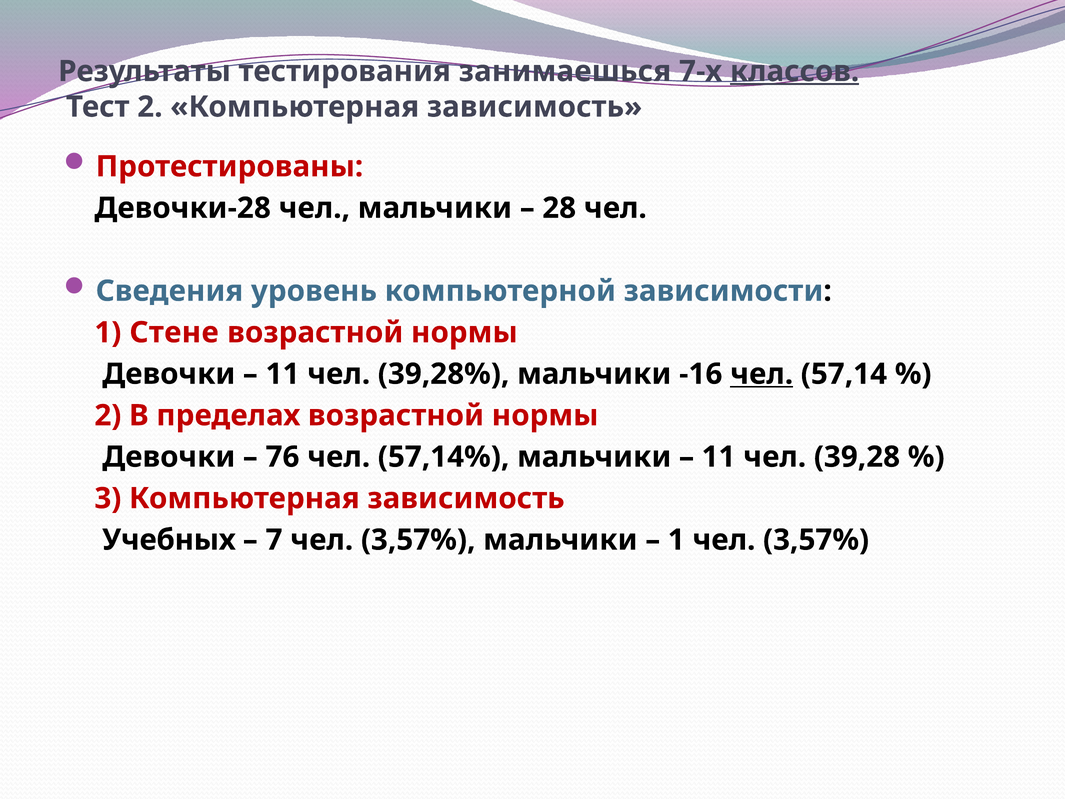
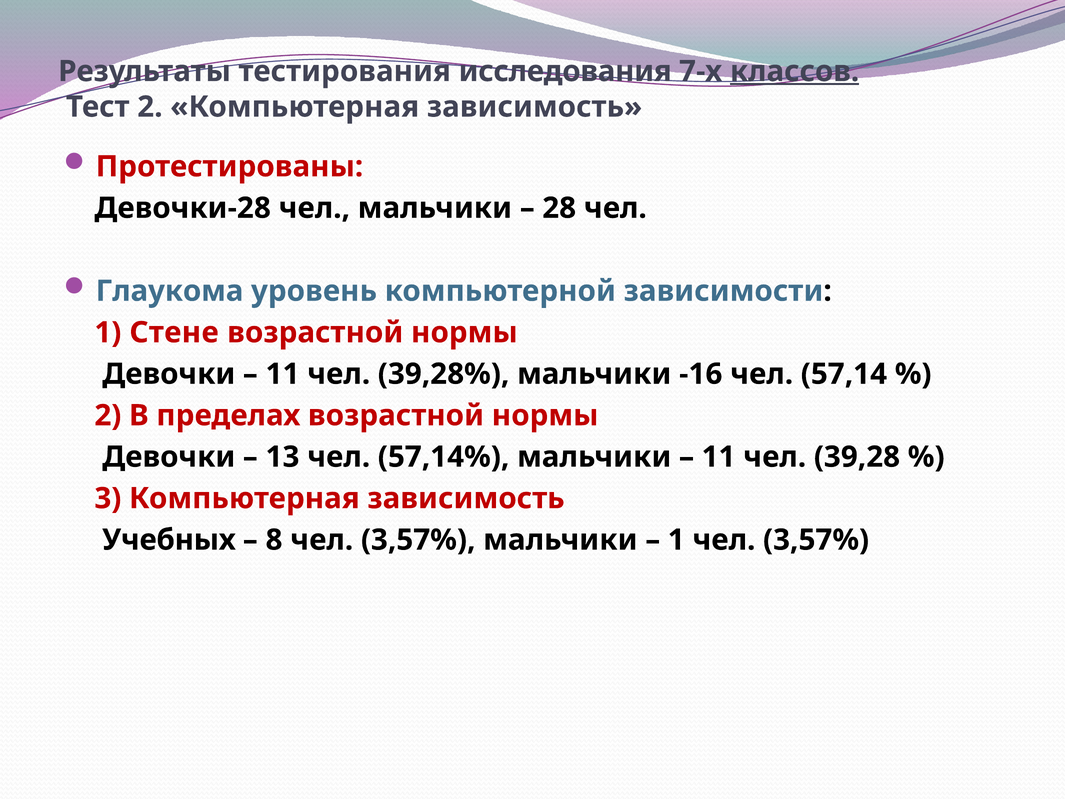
занимаешься: занимаешься -> исследования
Сведения: Сведения -> Глаукома
чел at (762, 374) underline: present -> none
76: 76 -> 13
7: 7 -> 8
